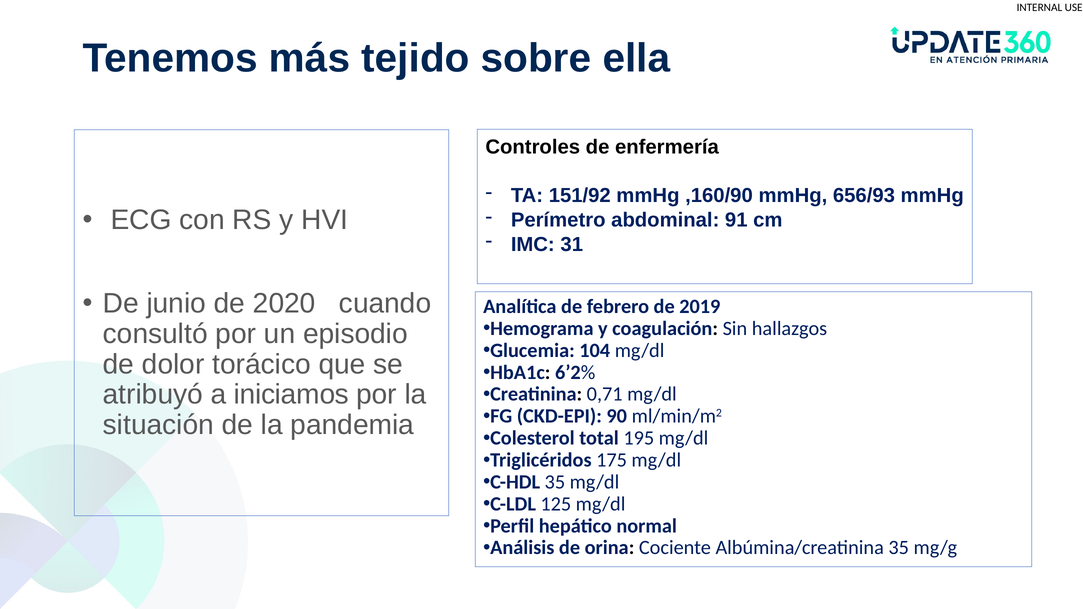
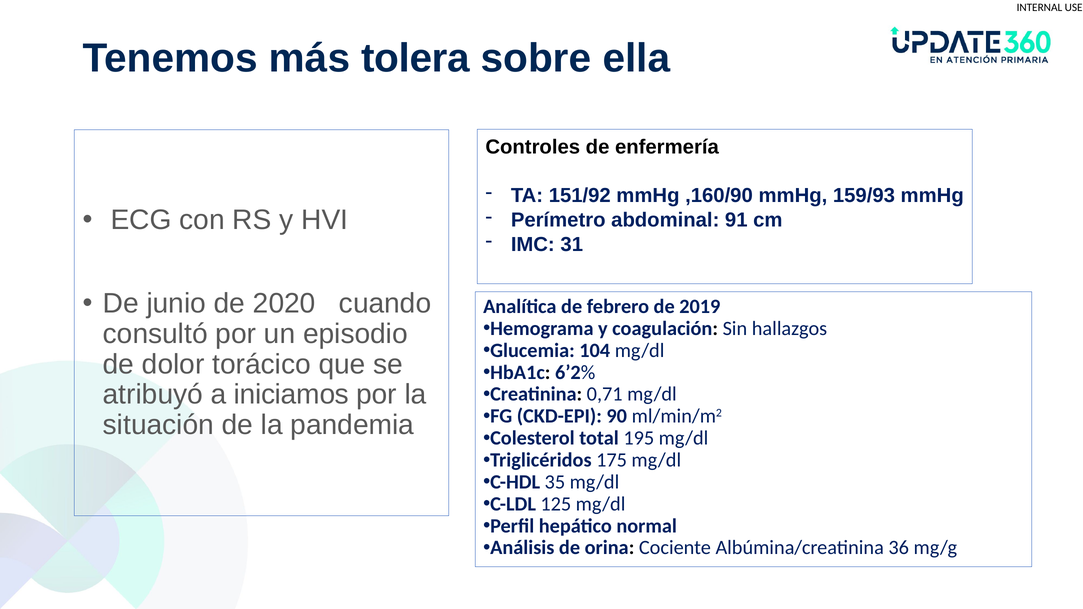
tejido: tejido -> tolera
656/93: 656/93 -> 159/93
Albúmina/creatinina 35: 35 -> 36
